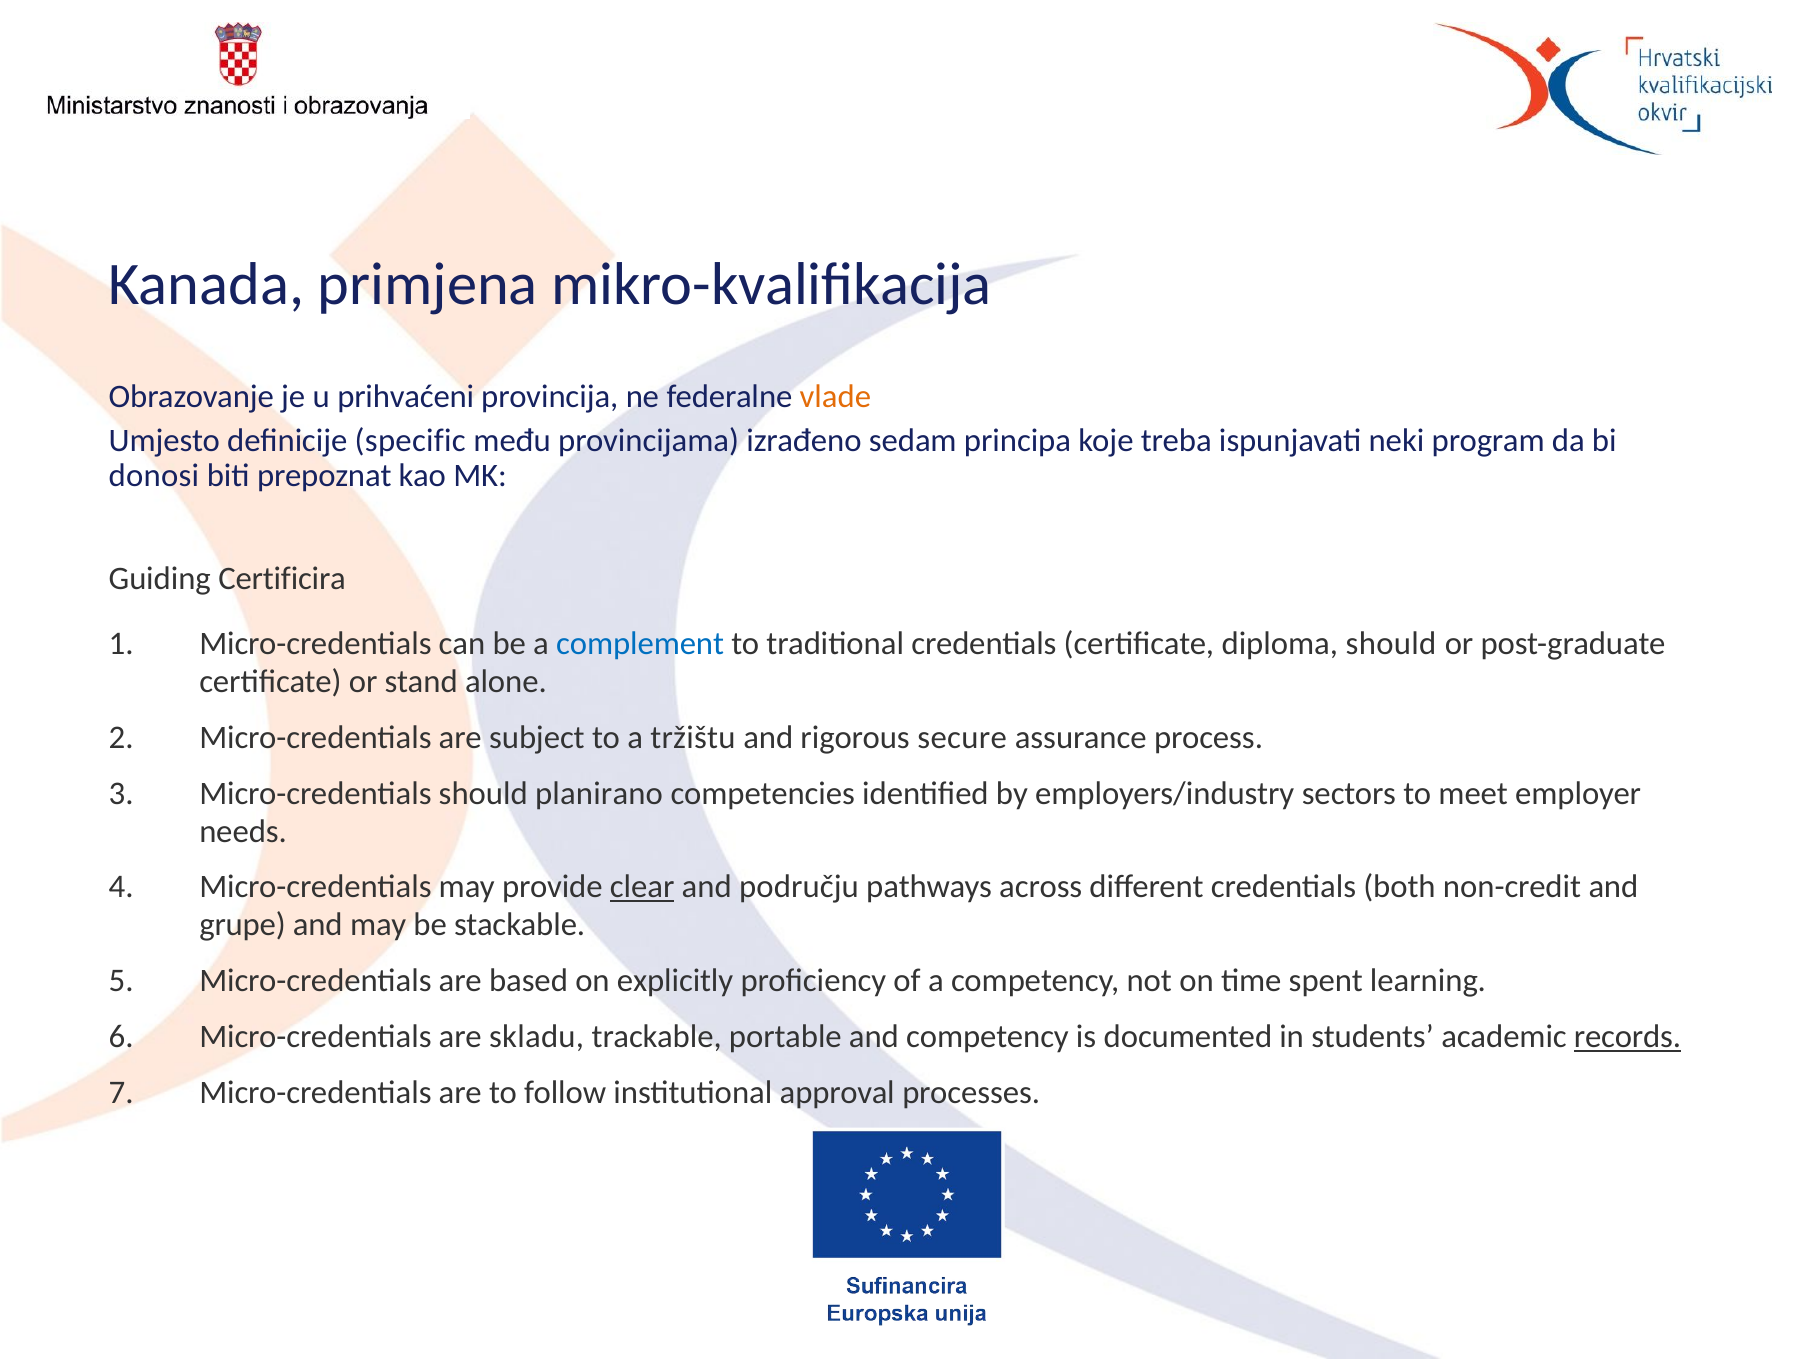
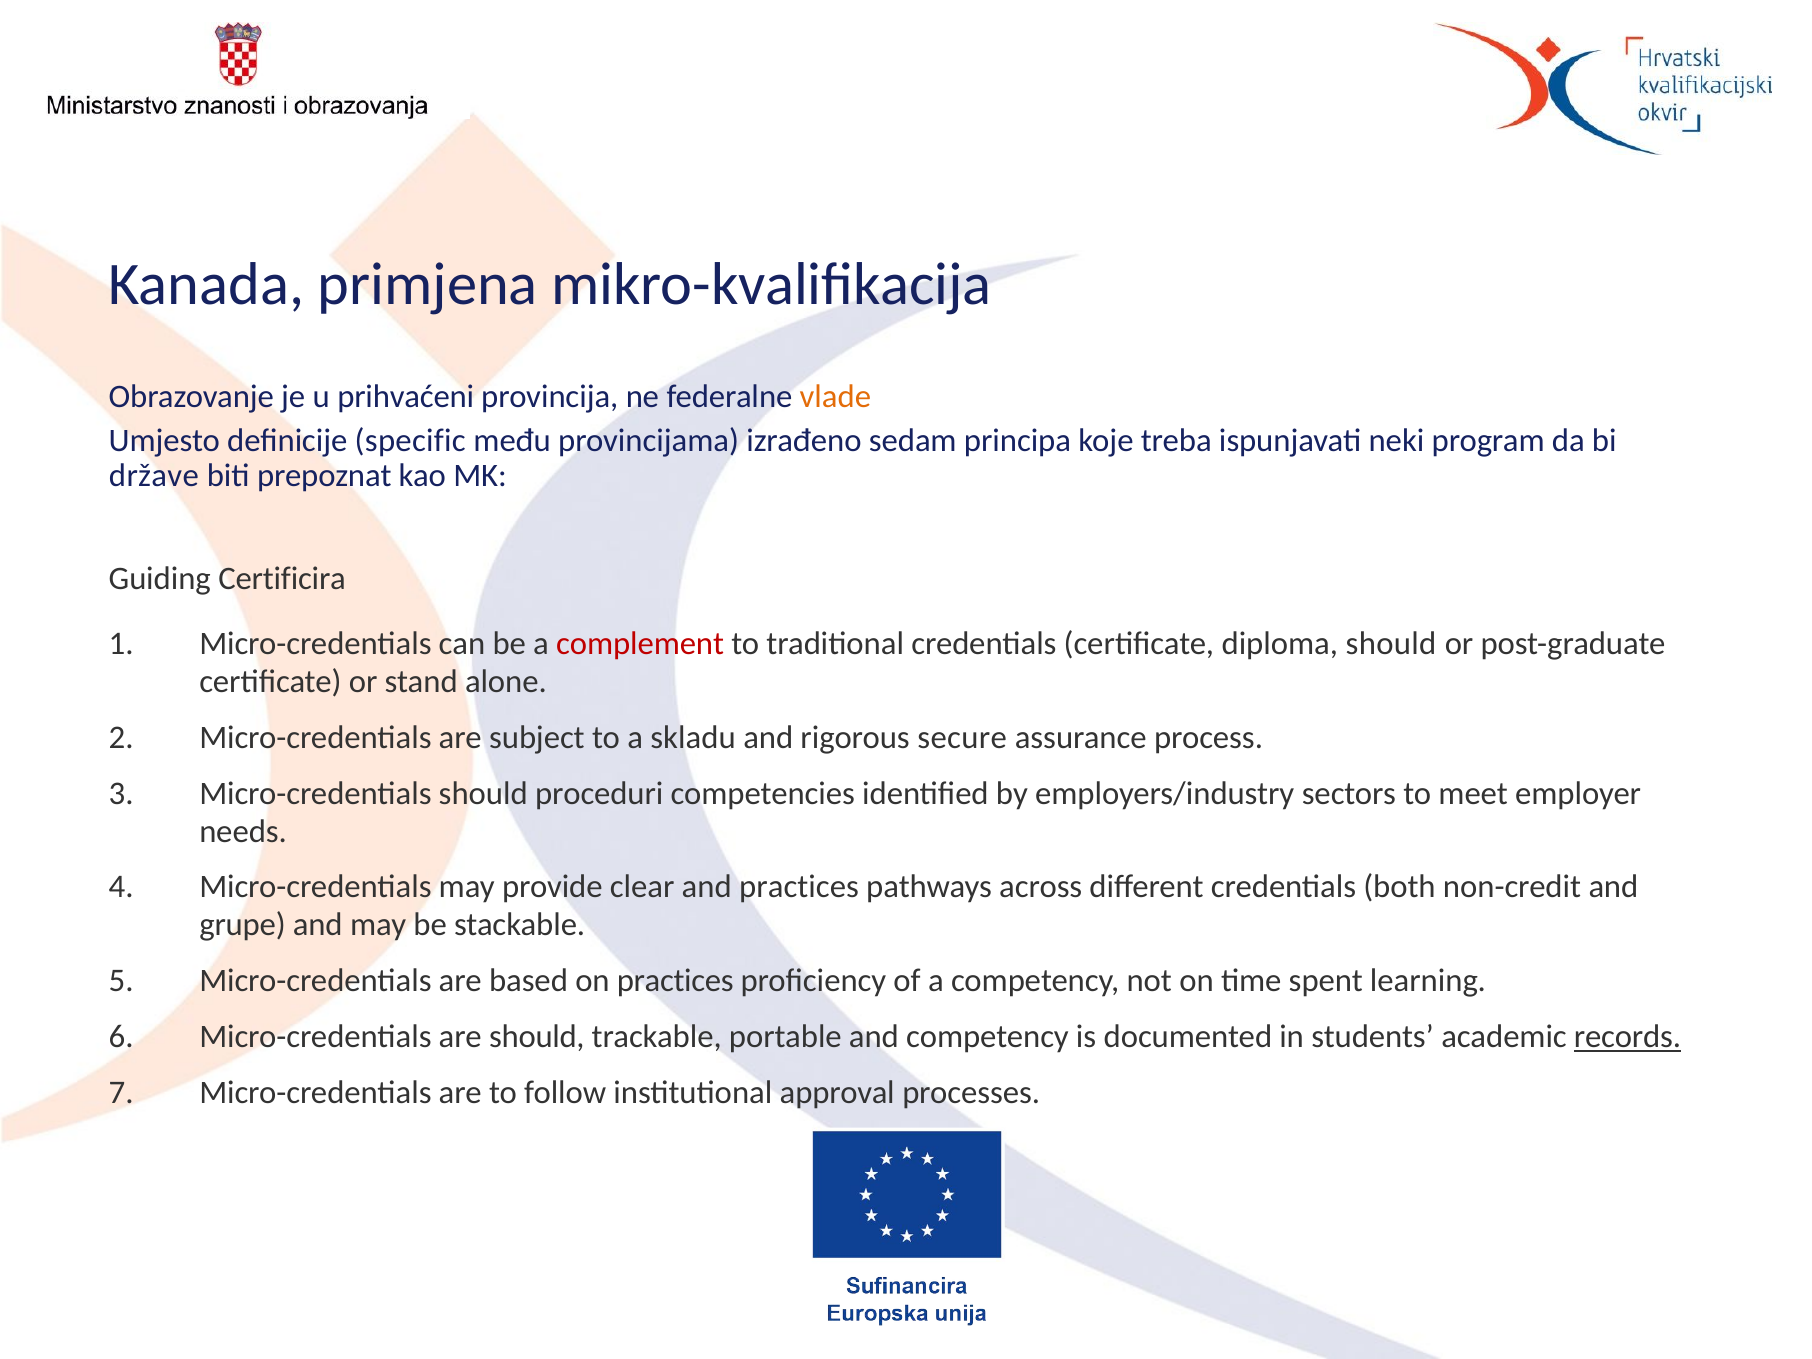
donosi: donosi -> države
complement colour: blue -> red
tržištu: tržištu -> skladu
planirano: planirano -> proceduri
clear underline: present -> none
and području: području -> practices
on explicitly: explicitly -> practices
are skladu: skladu -> should
